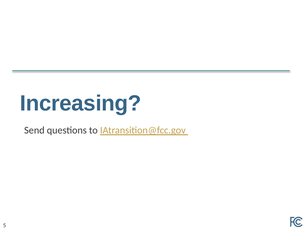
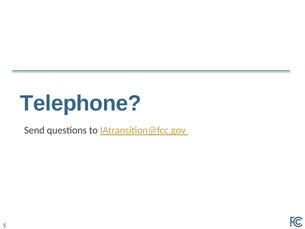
Increasing: Increasing -> Telephone
